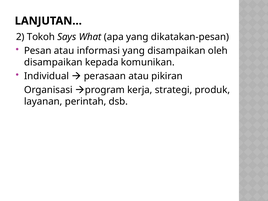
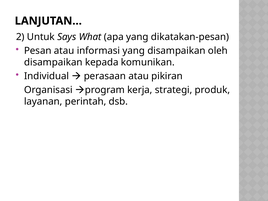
Tokoh: Tokoh -> Untuk
